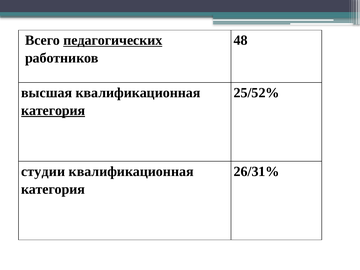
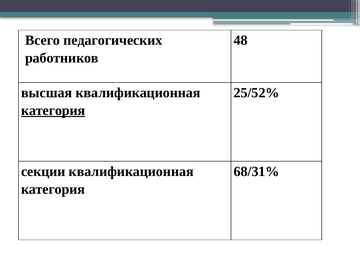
педагогических underline: present -> none
студии: студии -> секции
26/31%: 26/31% -> 68/31%
